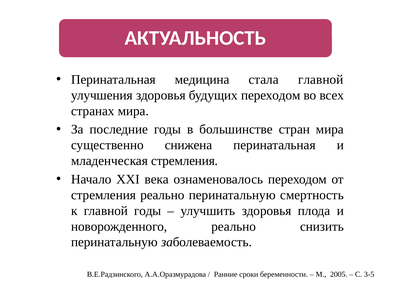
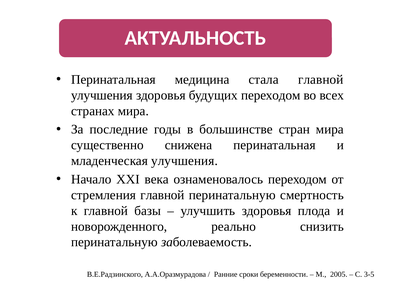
младенческая стремления: стремления -> улучшения
стремления реально: реально -> главной
главной годы: годы -> базы
